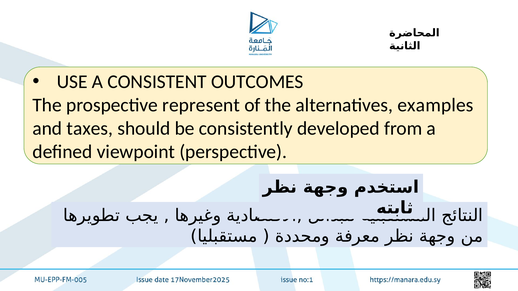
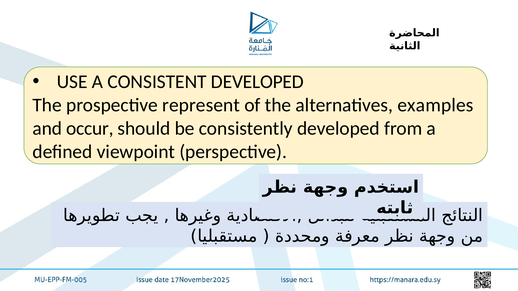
CONSISTENT OUTCOMES: OUTCOMES -> DEVELOPED
taxes: taxes -> occur
